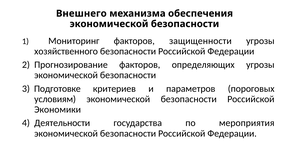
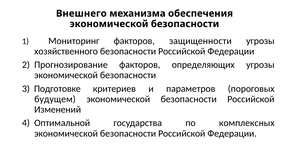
условиям: условиям -> будущем
Экономики: Экономики -> Изменений
Деятельности: Деятельности -> Оптимальной
мероприятия: мероприятия -> комплексных
